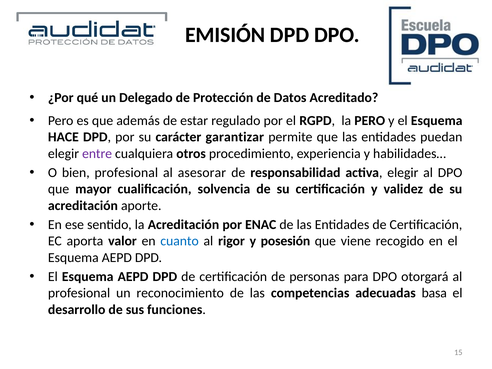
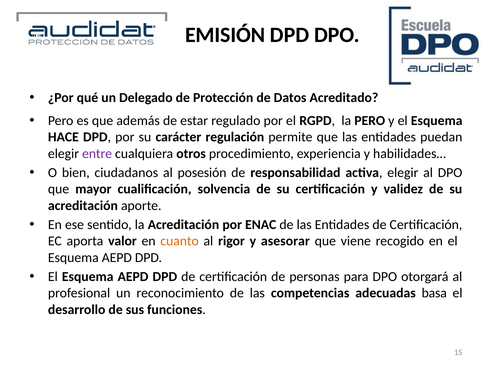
garantizar: garantizar -> regulación
bien profesional: profesional -> ciudadanos
asesorar: asesorar -> posesión
cuanto colour: blue -> orange
posesión: posesión -> asesorar
